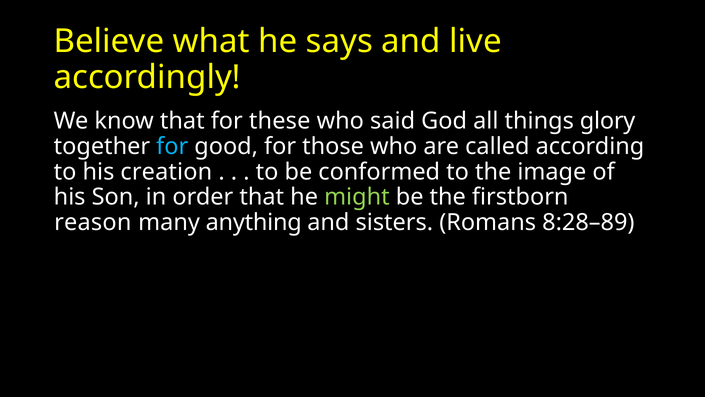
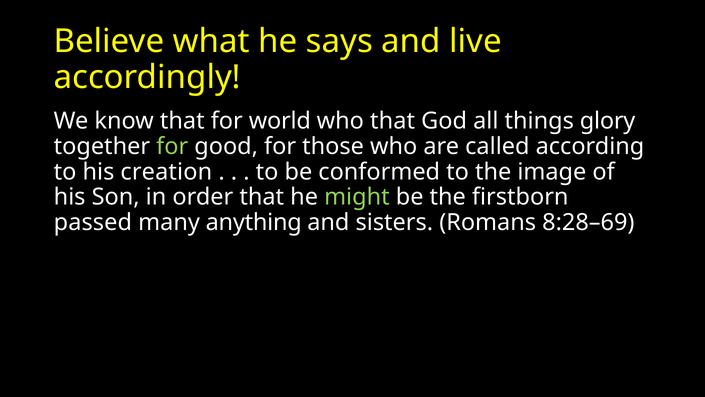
these: these -> world
who said: said -> that
for at (172, 146) colour: light blue -> light green
reason: reason -> passed
8:28–89: 8:28–89 -> 8:28–69
